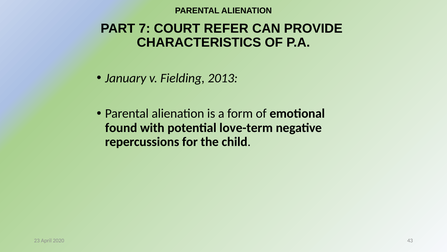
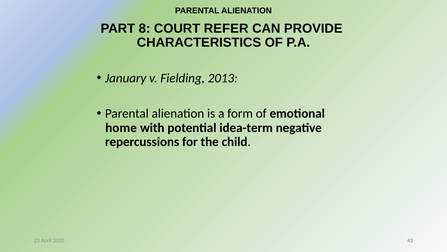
7: 7 -> 8
found: found -> home
love-term: love-term -> idea-term
